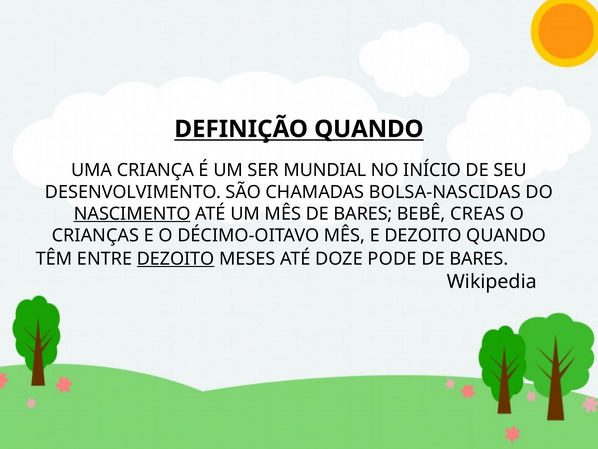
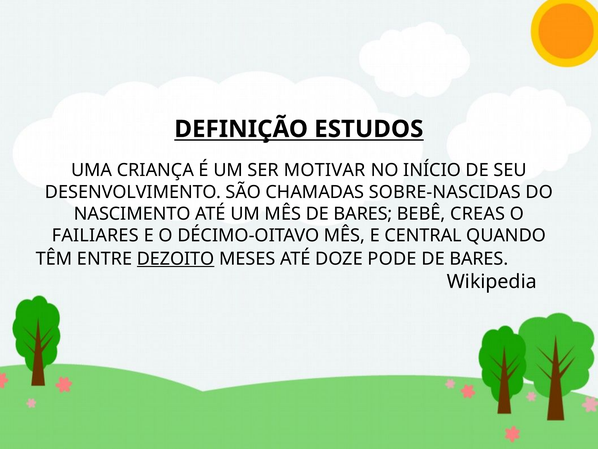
DEFINIÇÃO QUANDO: QUANDO -> ESTUDOS
MUNDIAL: MUNDIAL -> MOTIVAR
BOLSA-NASCIDAS: BOLSA-NASCIDAS -> SOBRE-NASCIDAS
NASCIMENTO underline: present -> none
CRIANÇAS: CRIANÇAS -> FAILIARES
E DEZOITO: DEZOITO -> CENTRAL
